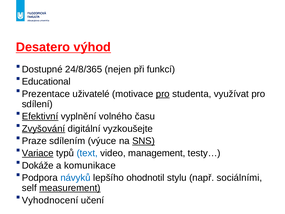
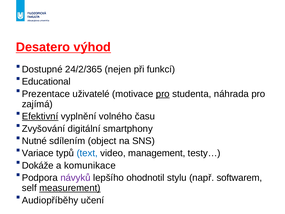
24/8/365: 24/8/365 -> 24/2/365
využívat: využívat -> náhrada
sdílení: sdílení -> zajímá
Zvyšování underline: present -> none
vyzkoušejte: vyzkoušejte -> smartphony
Praze: Praze -> Nutné
výuce: výuce -> object
SNS underline: present -> none
Variace underline: present -> none
návyků colour: blue -> purple
sociálními: sociálními -> softwarem
Vyhodnocení: Vyhodnocení -> Audiopříběhy
